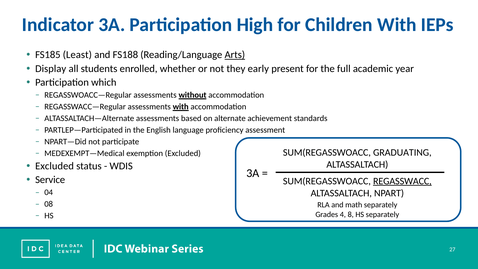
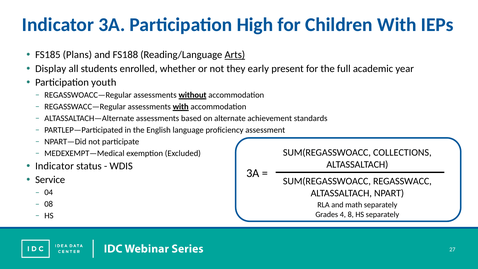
Least: Least -> Plans
which: which -> youth
GRADUATING: GRADUATING -> COLLECTIONS
Excluded at (55, 166): Excluded -> Indicator
REGASSWACC underline: present -> none
